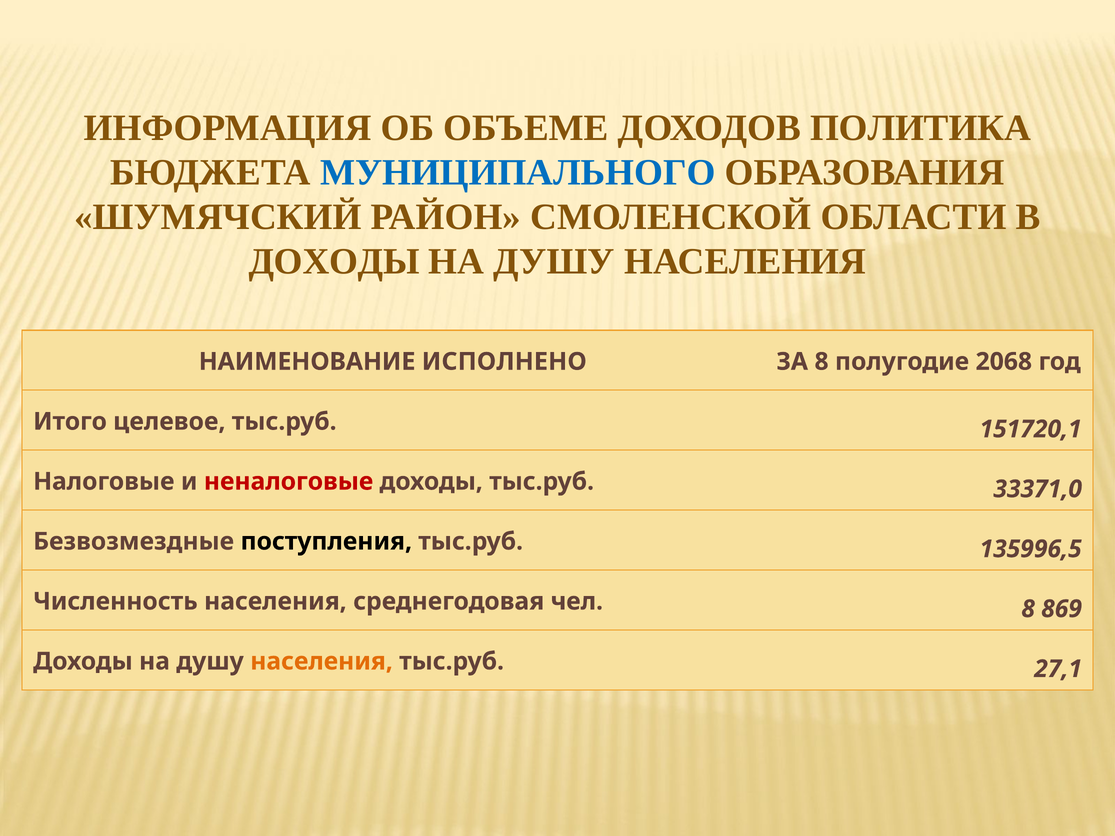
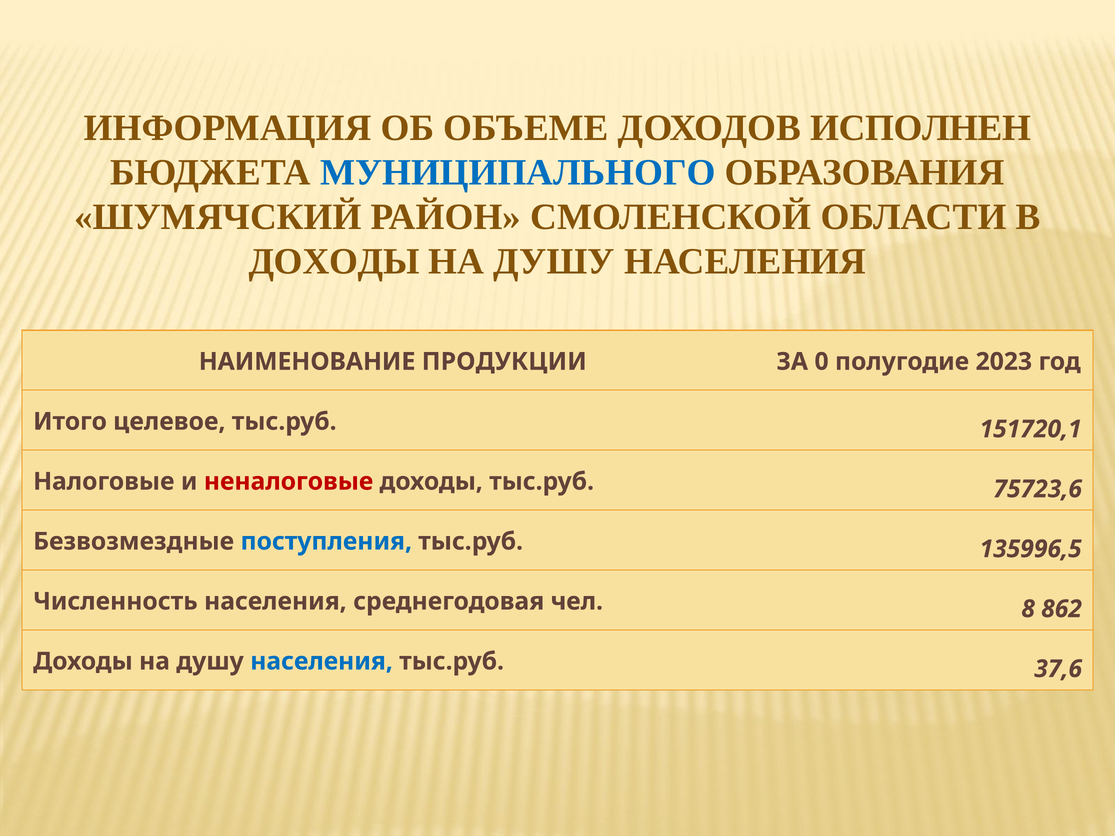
ПОЛИТИКА: ПОЛИТИКА -> ИСПОЛНЕН
ИСПОЛНЕНО: ИСПОЛНЕНО -> ПРОДУКЦИИ
ЗА 8: 8 -> 0
2068: 2068 -> 2023
33371,0: 33371,0 -> 75723,6
поступления colour: black -> blue
869: 869 -> 862
населения at (322, 662) colour: orange -> blue
27,1: 27,1 -> 37,6
